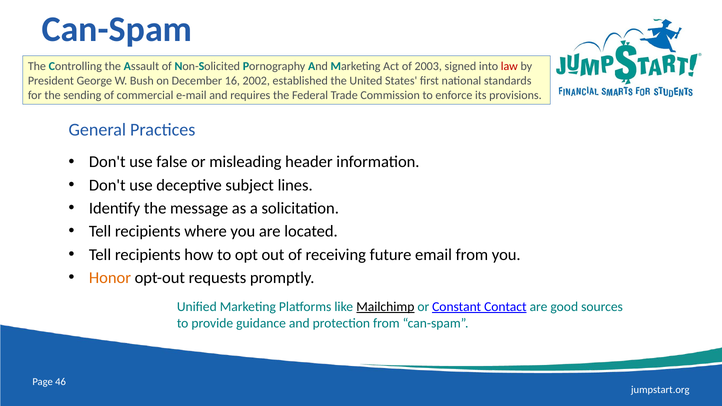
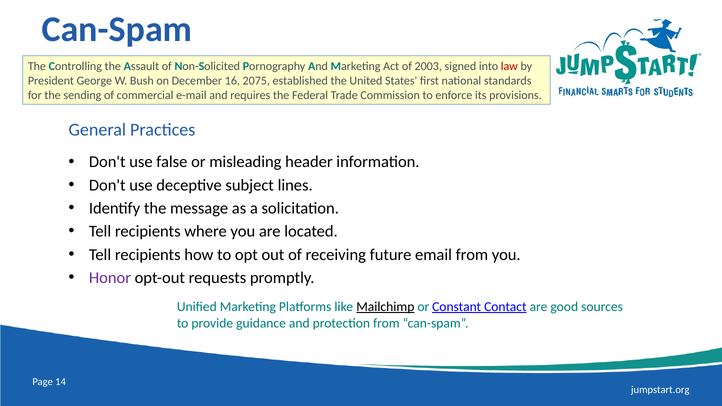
2002: 2002 -> 2075
Honor colour: orange -> purple
46: 46 -> 14
